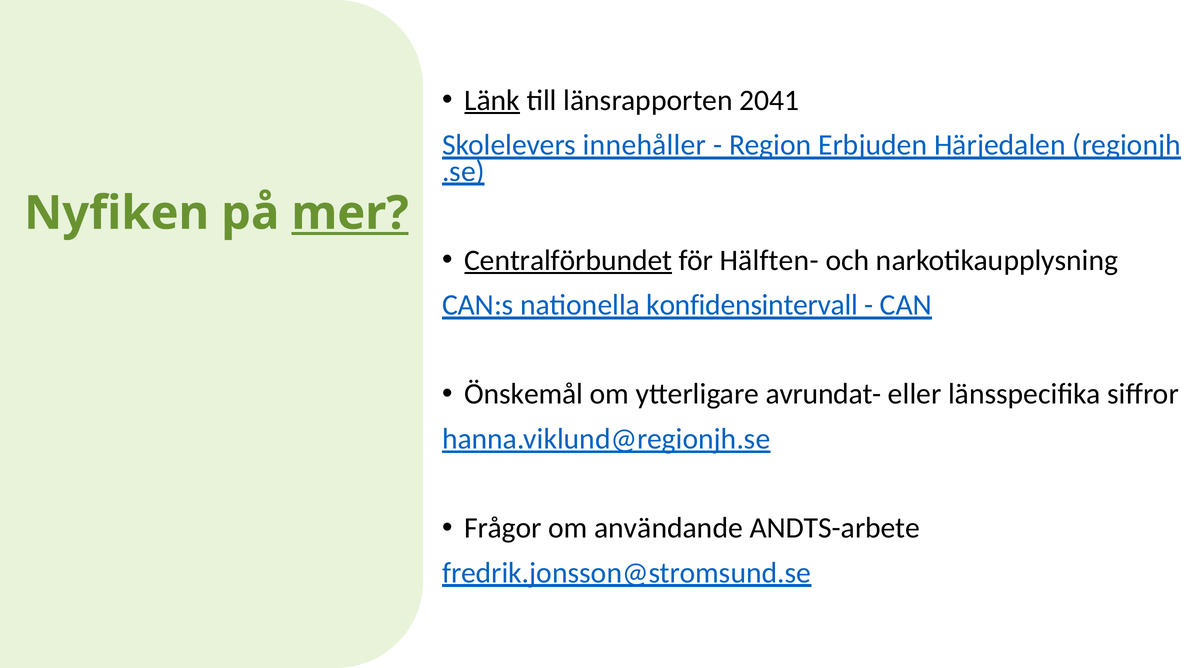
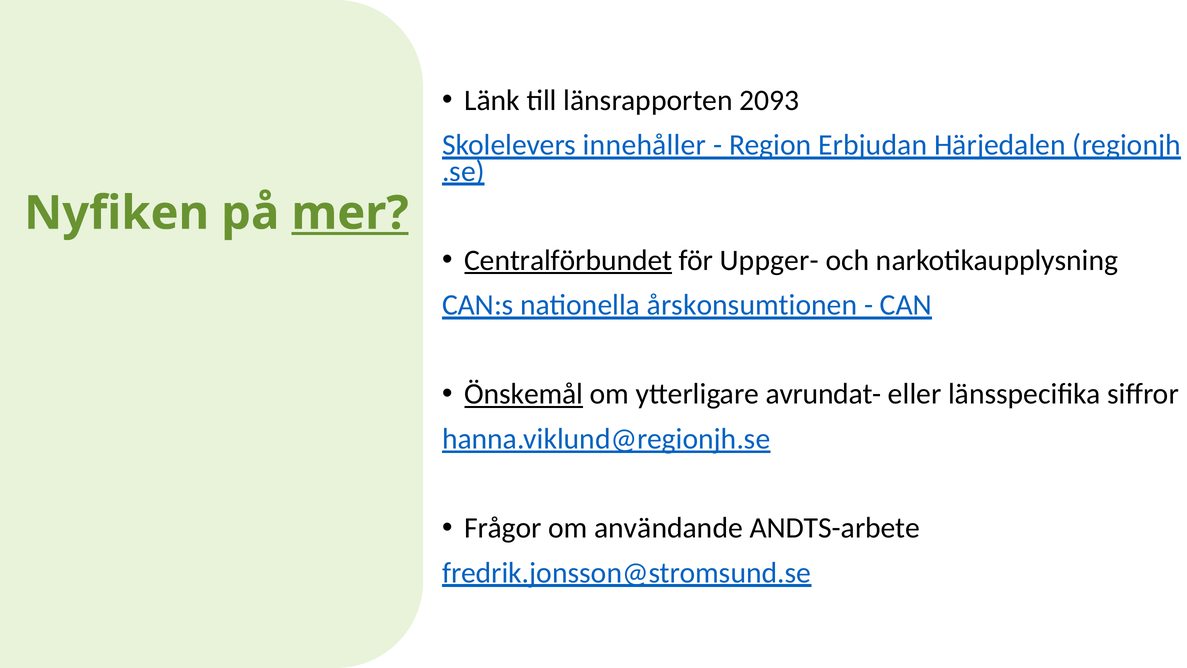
Länk underline: present -> none
2041: 2041 -> 2093
Erbjuden: Erbjuden -> Erbjudan
Hälften-: Hälften- -> Uppger-
konfidensintervall: konfidensintervall -> årskonsumtionen
Önskemål underline: none -> present
